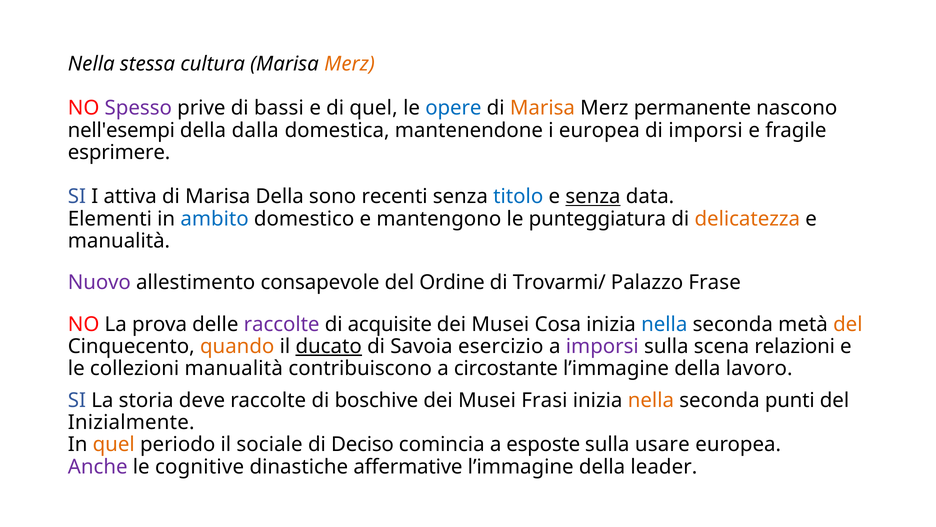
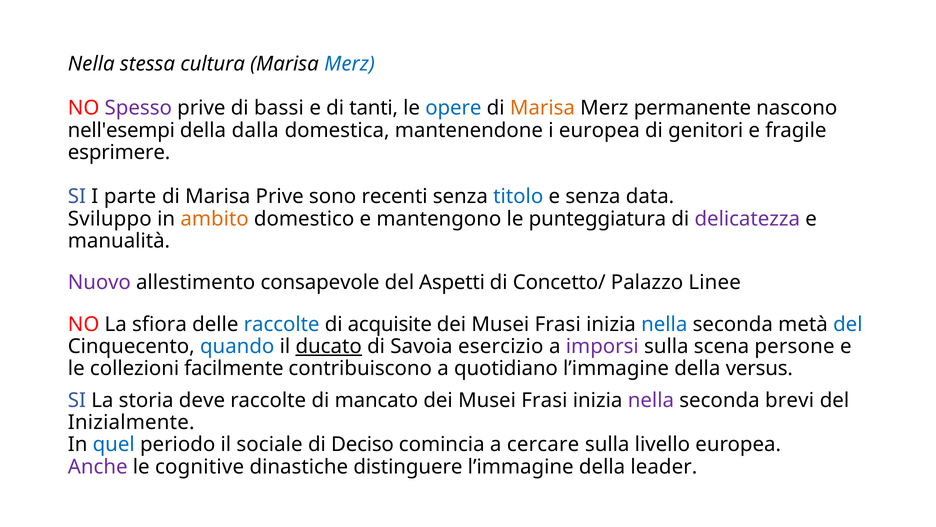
Merz at (349, 64) colour: orange -> blue
di quel: quel -> tanti
di imporsi: imporsi -> genitori
attiva: attiva -> parte
Marisa Della: Della -> Prive
senza at (593, 197) underline: present -> none
Elementi: Elementi -> Sviluppo
ambito colour: blue -> orange
delicatezza colour: orange -> purple
Ordine: Ordine -> Aspetti
Trovarmi/: Trovarmi/ -> Concetto/
Frase: Frase -> Linee
prova: prova -> sfiora
raccolte at (282, 324) colour: purple -> blue
Cosa at (558, 324): Cosa -> Frasi
del at (848, 324) colour: orange -> blue
quando colour: orange -> blue
relazioni: relazioni -> persone
collezioni manualità: manualità -> facilmente
circostante: circostante -> quotidiano
lavoro: lavoro -> versus
boschive: boschive -> mancato
nella at (651, 400) colour: orange -> purple
punti: punti -> brevi
quel at (114, 444) colour: orange -> blue
esposte: esposte -> cercare
usare: usare -> livello
affermative: affermative -> distinguere
